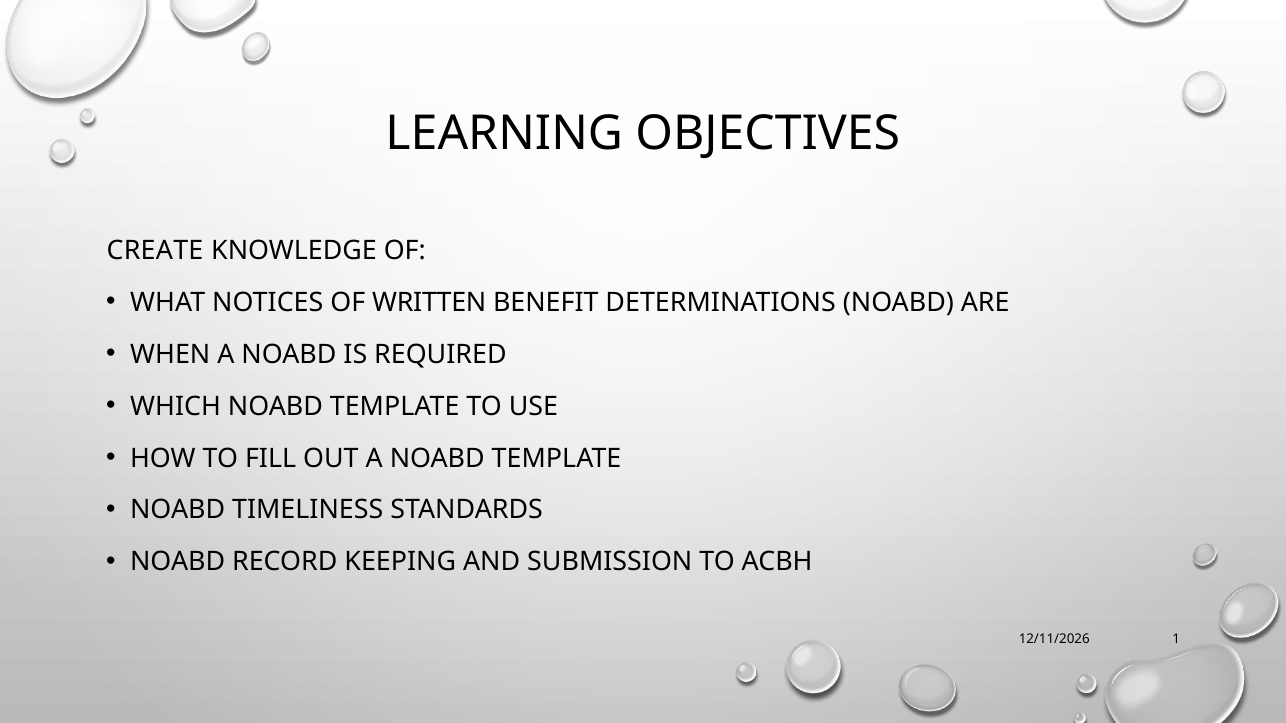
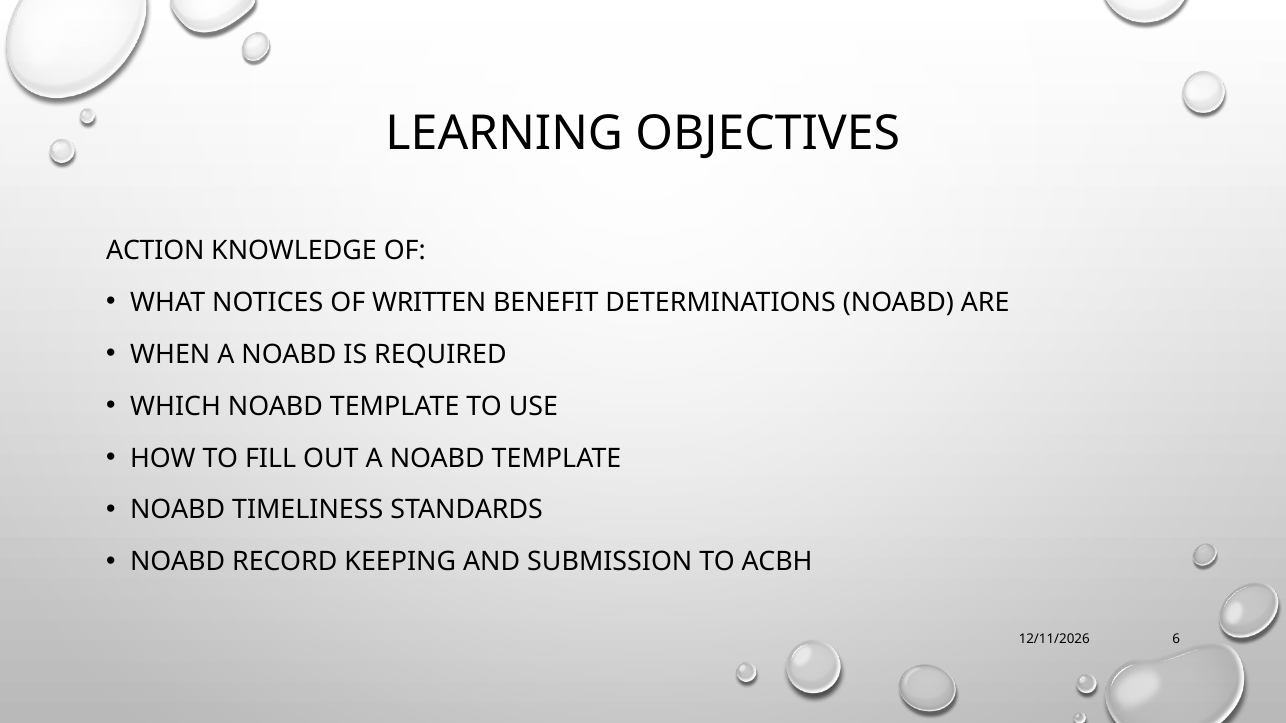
CREATE: CREATE -> ACTION
1: 1 -> 6
